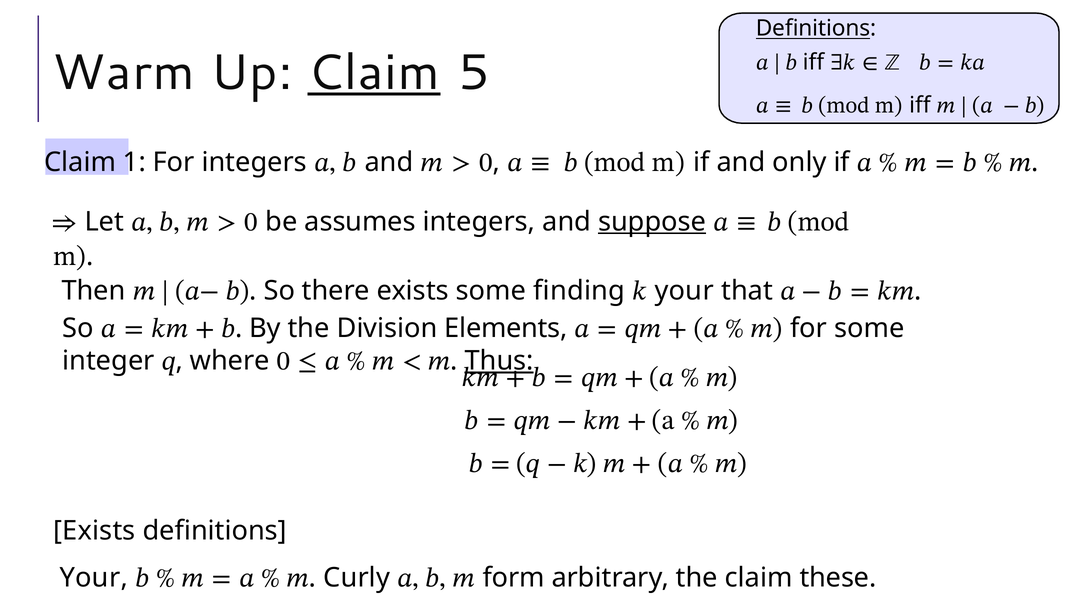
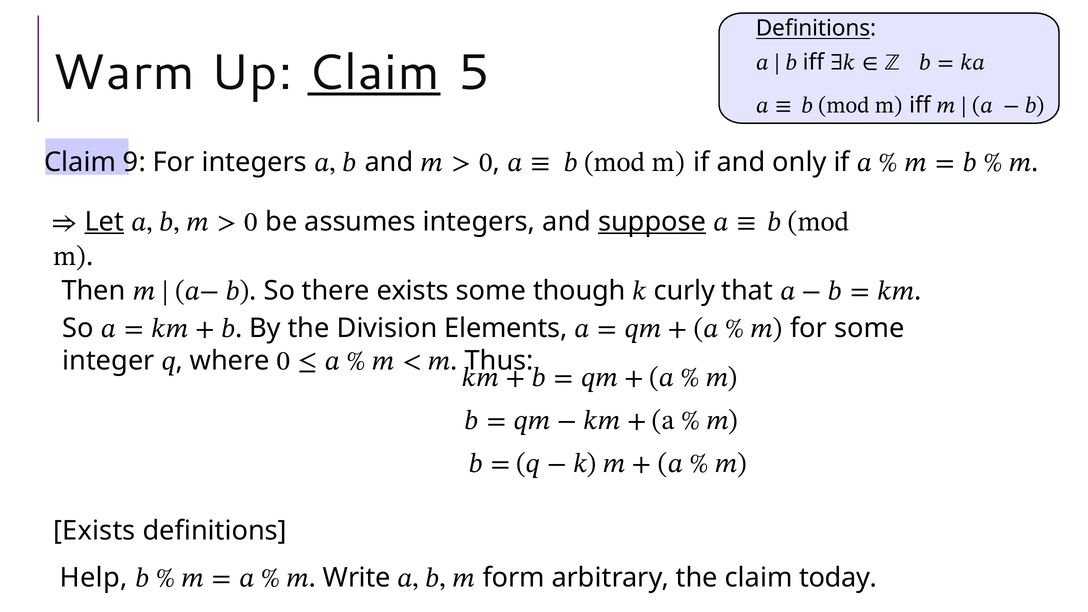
1: 1 -> 9
Let underline: none -> present
finding: finding -> though
your at (684, 291): your -> curly
Thus underline: present -> none
Your at (94, 578): Your -> Help
Curly: Curly -> Write
these: these -> today
